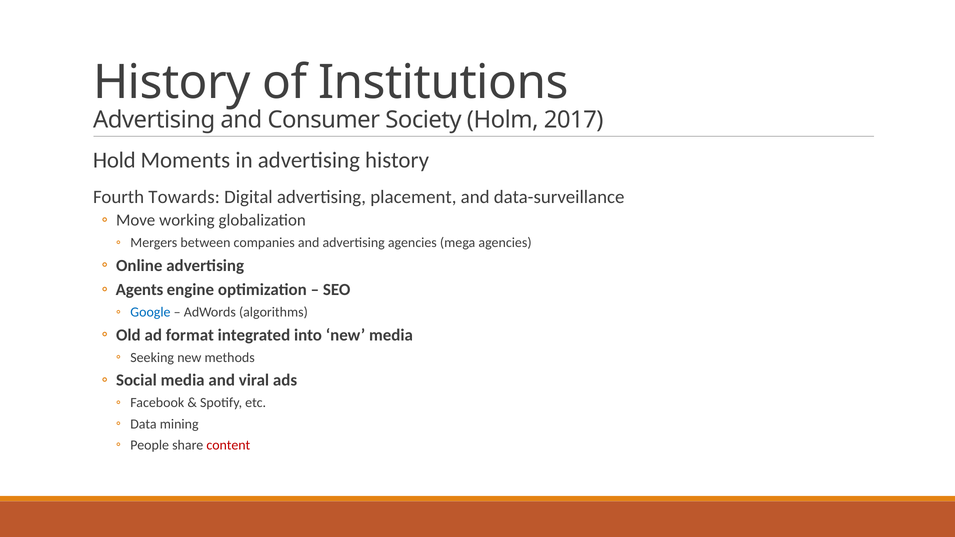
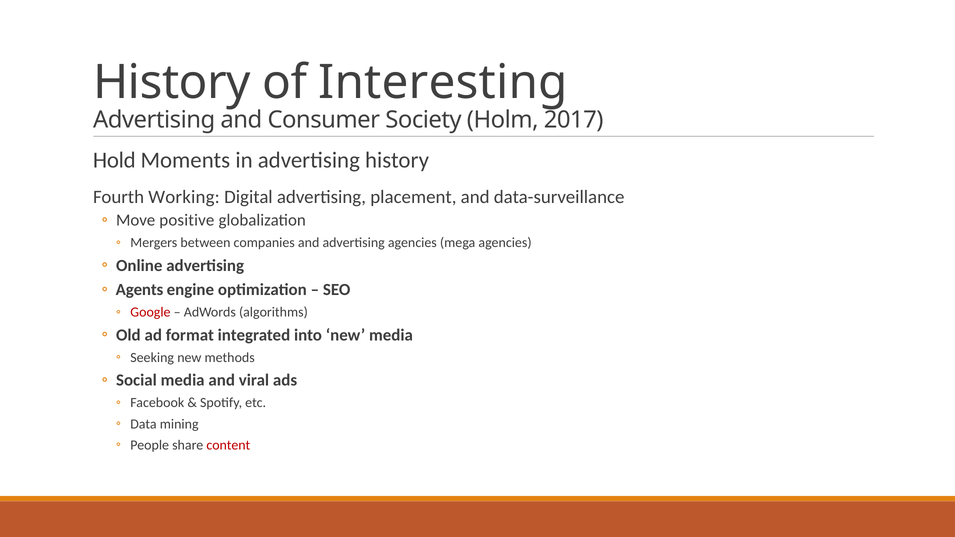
Institutions: Institutions -> Interesting
Towards: Towards -> Working
working: working -> positive
Google colour: blue -> red
